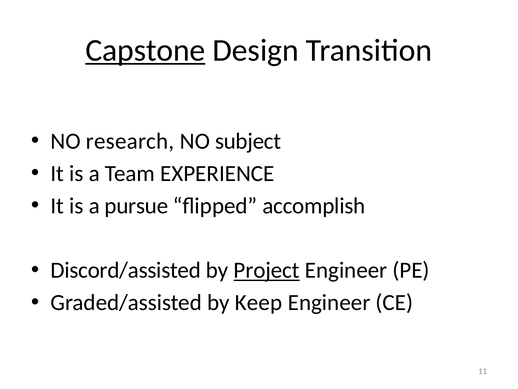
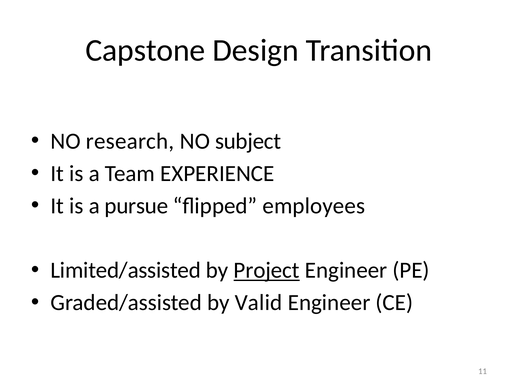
Capstone underline: present -> none
accomplish: accomplish -> employees
Discord/assisted: Discord/assisted -> Limited/assisted
Keep: Keep -> Valid
